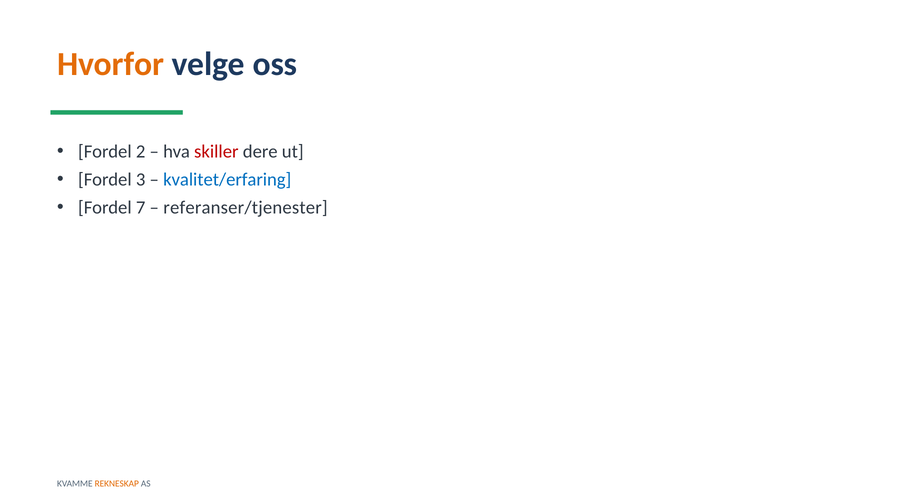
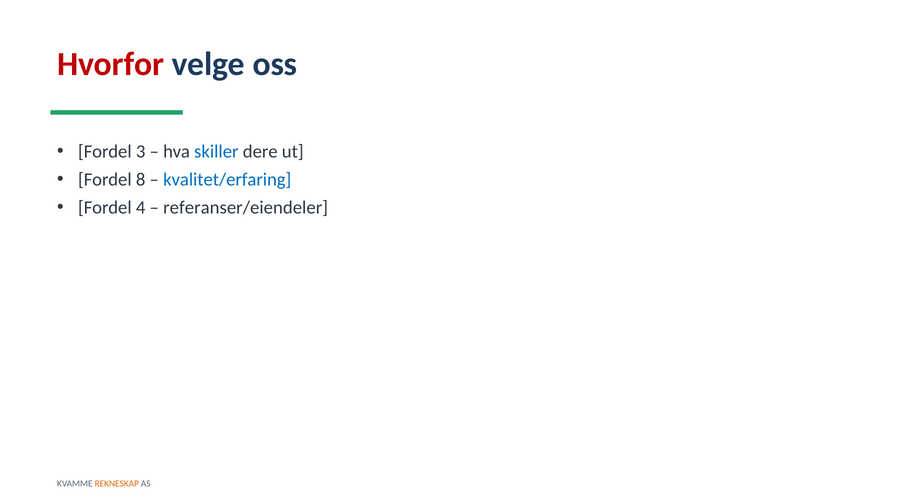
Hvorfor colour: orange -> red
2: 2 -> 3
skiller colour: red -> blue
3: 3 -> 8
7: 7 -> 4
referanser/tjenester: referanser/tjenester -> referanser/eiendeler
